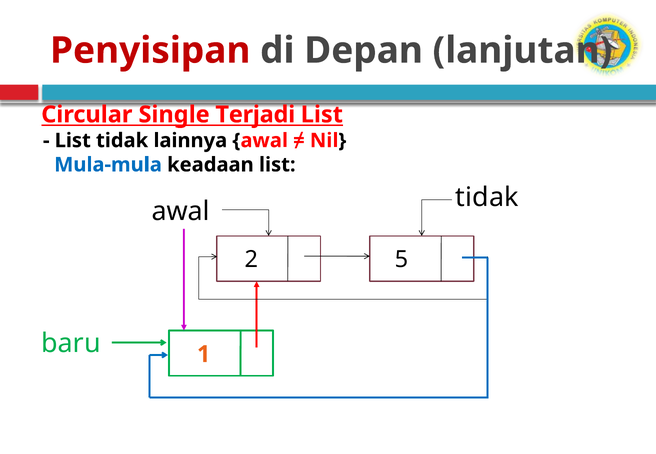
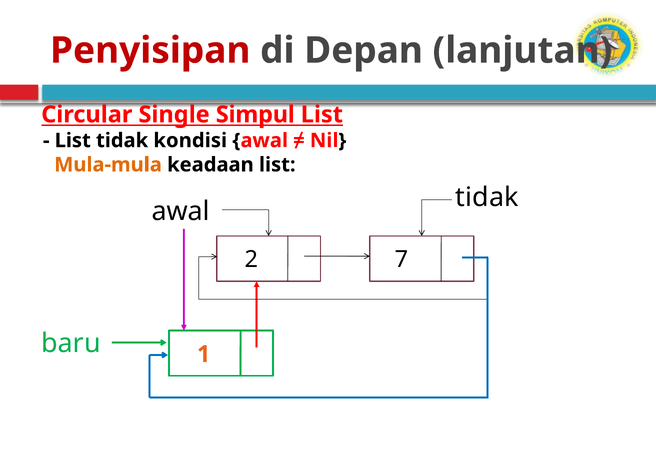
Terjadi: Terjadi -> Simpul
lainnya: lainnya -> kondisi
Mula-mula colour: blue -> orange
5: 5 -> 7
